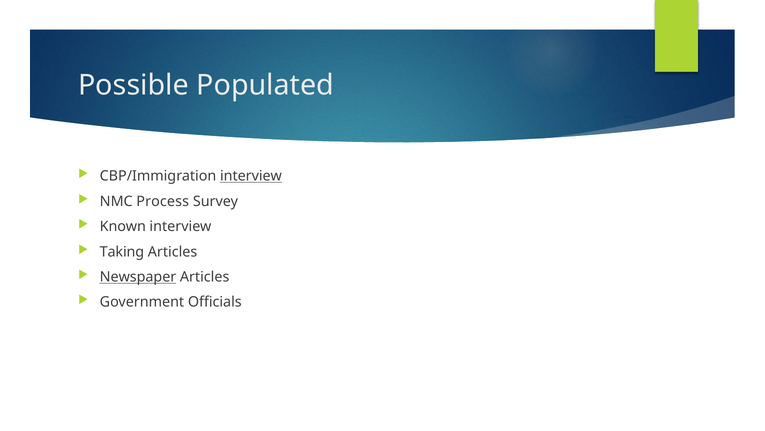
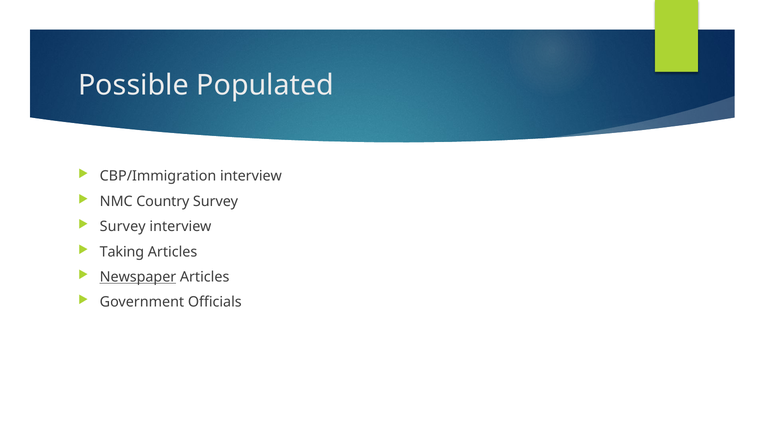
interview at (251, 176) underline: present -> none
Process: Process -> Country
Known at (123, 226): Known -> Survey
